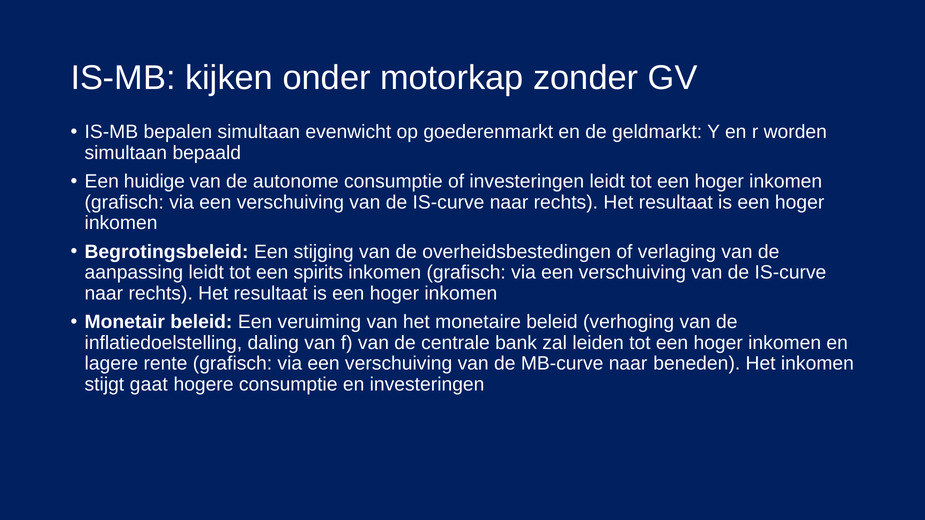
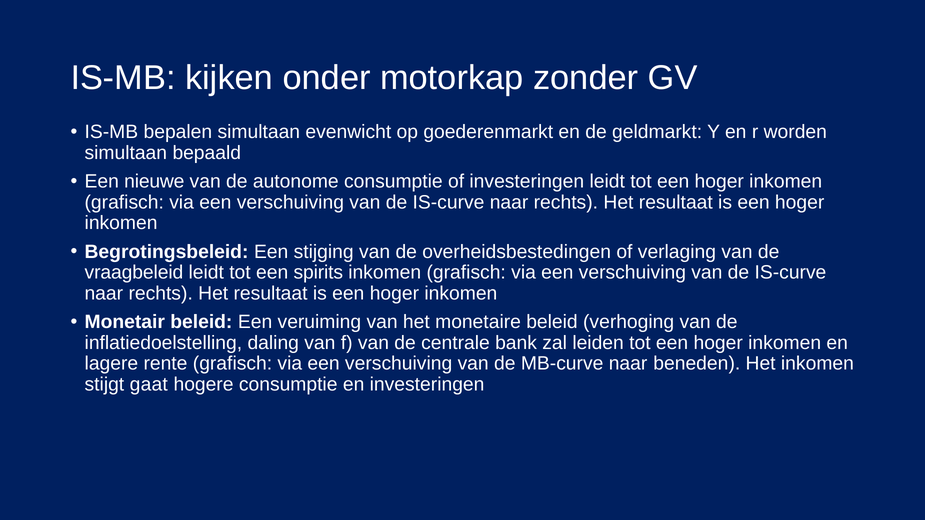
huidige: huidige -> nieuwe
aanpassing: aanpassing -> vraagbeleid
